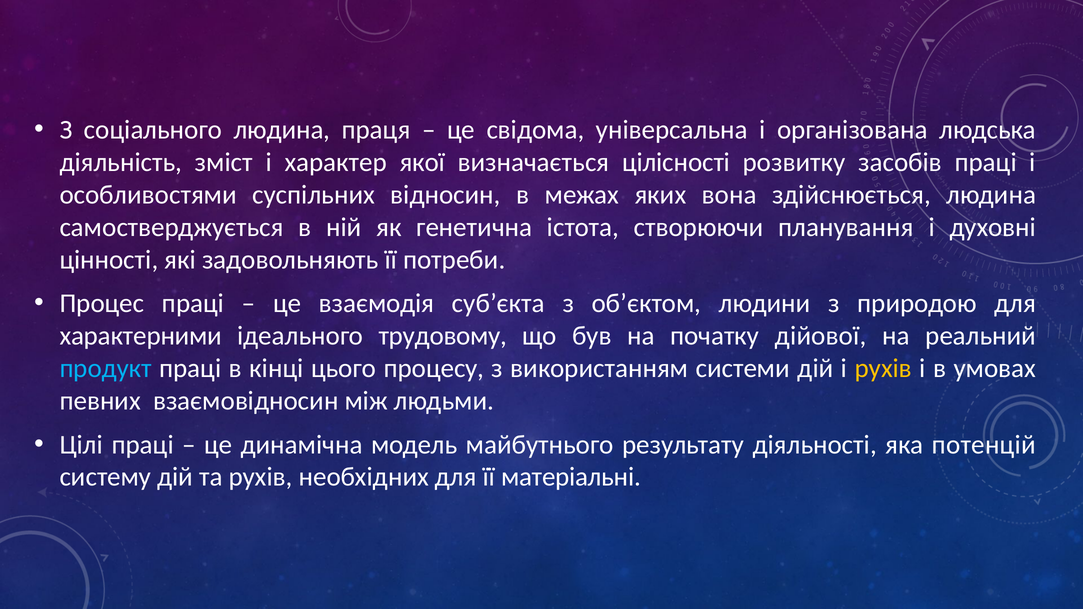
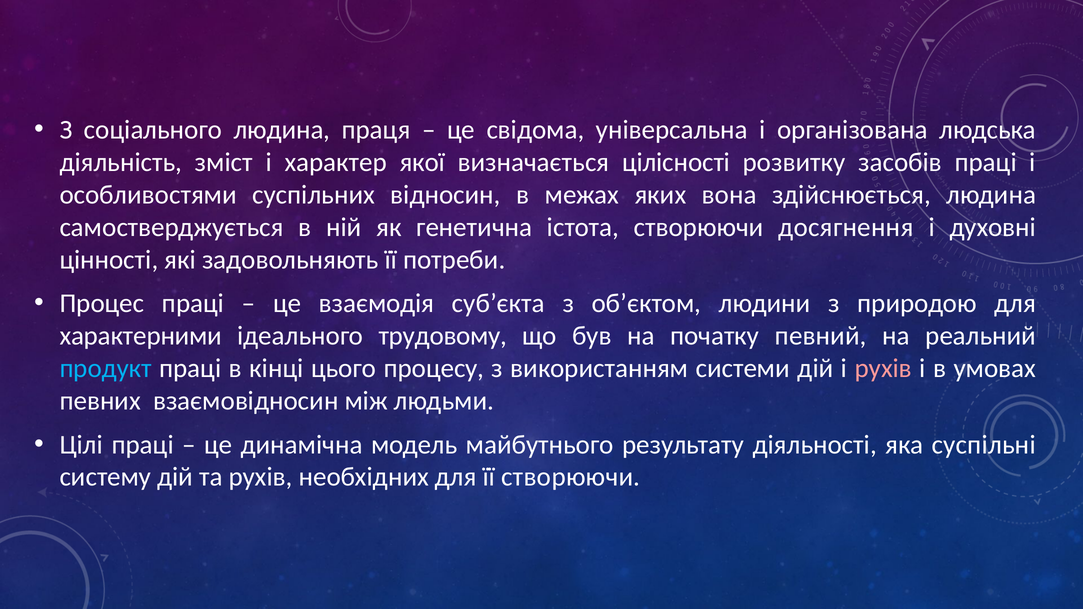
планування: планування -> досягнення
дійової: дійової -> певний
рухів at (883, 368) colour: yellow -> pink
потенцій: потенцій -> суспільні
її матеріальні: матеріальні -> створюючи
